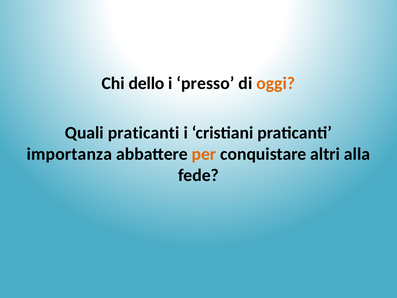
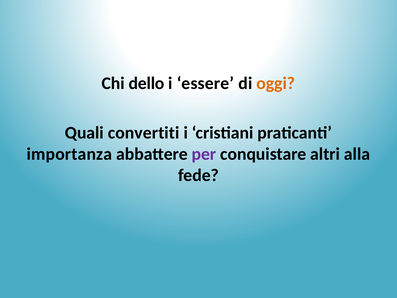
presso: presso -> essere
Quali praticanti: praticanti -> convertiti
per colour: orange -> purple
